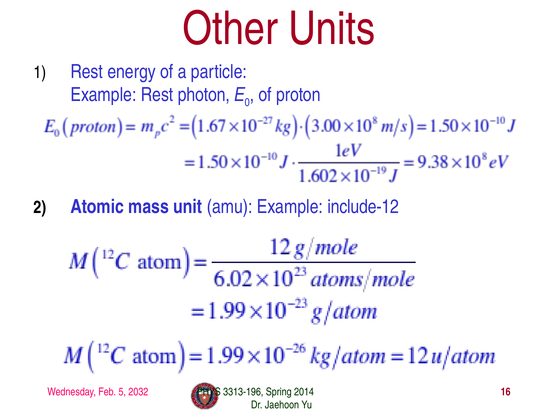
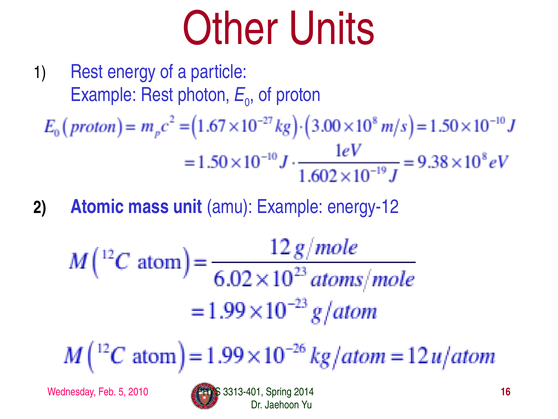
include-12: include-12 -> energy-12
2032: 2032 -> 2010
3313-196: 3313-196 -> 3313-401
